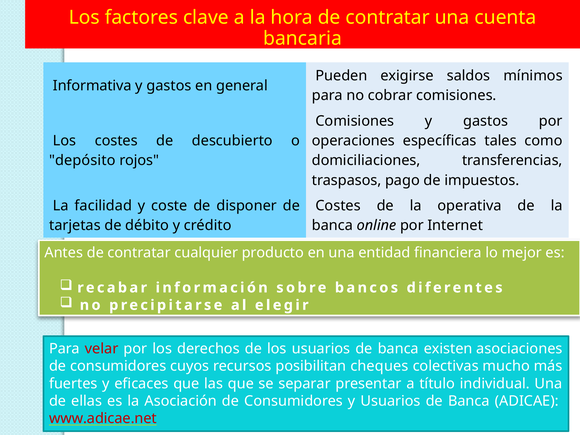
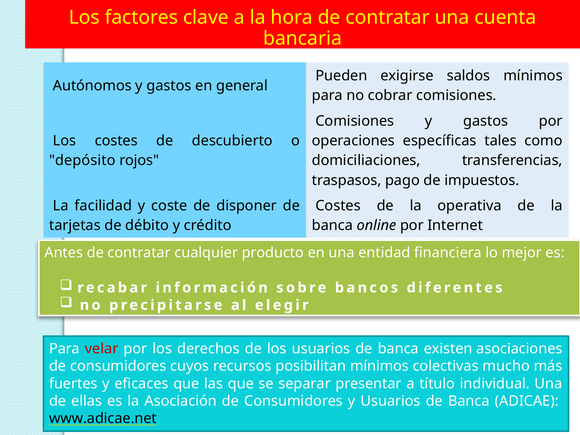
Informativa: Informativa -> Autónomos
posibilitan cheques: cheques -> mínimos
www.adicae.net colour: red -> black
